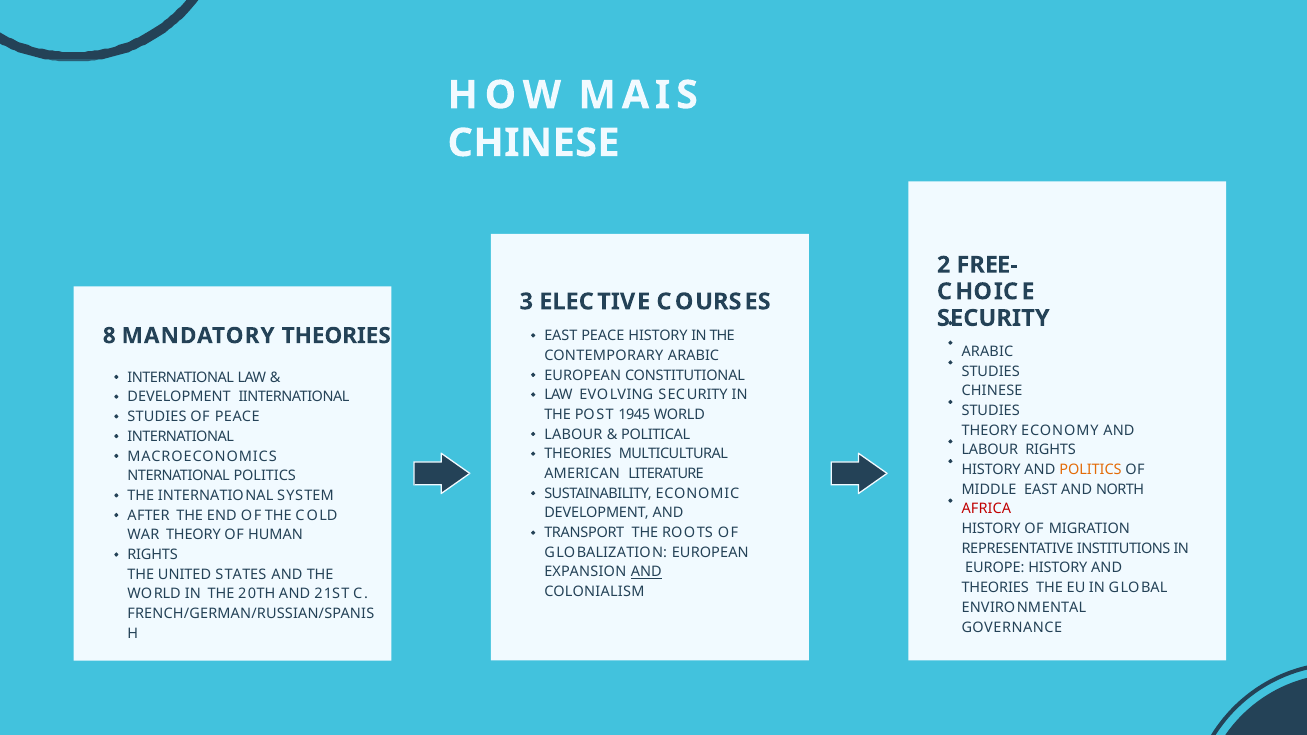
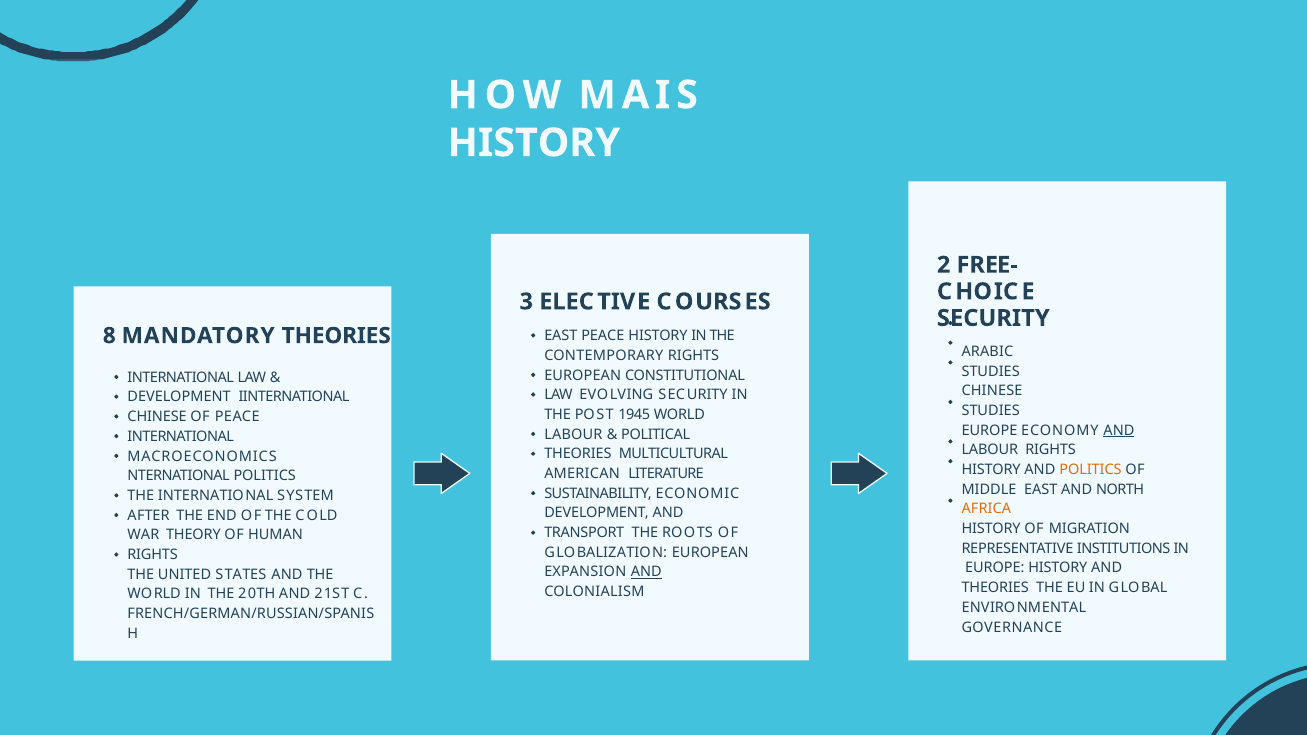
CHINESE at (534, 143): CHINESE -> HISTORY
CONTEMPORARY ARABIC: ARABIC -> RIGHTS
STUDIES at (157, 417): STUDIES -> CHINESE
THEORY at (989, 431): THEORY -> EUROPE
AND at (1119, 431) underline: none -> present
AFRICA colour: red -> orange
